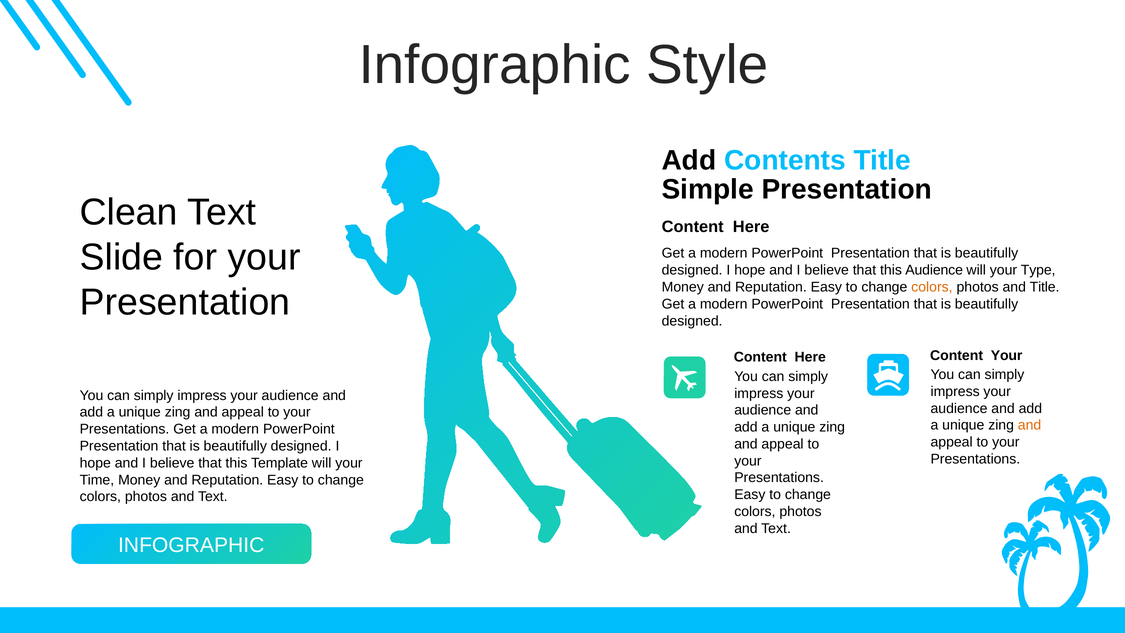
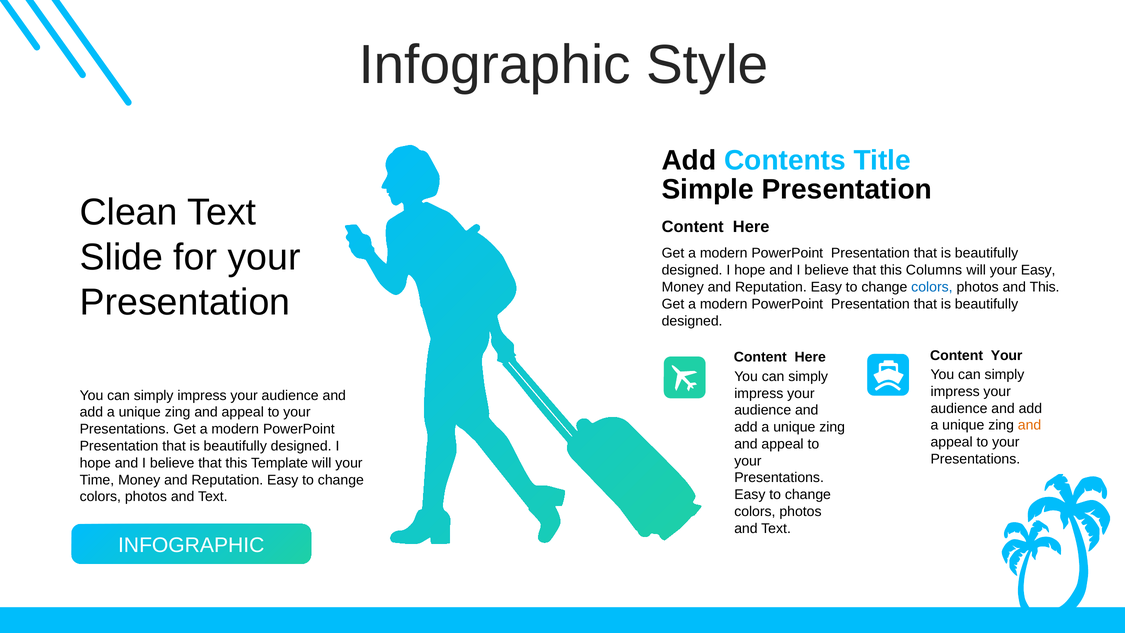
Audience at (934, 270): Audience -> Columns
your Type: Type -> Easy
colors at (932, 287) colour: orange -> blue
and Title: Title -> This
